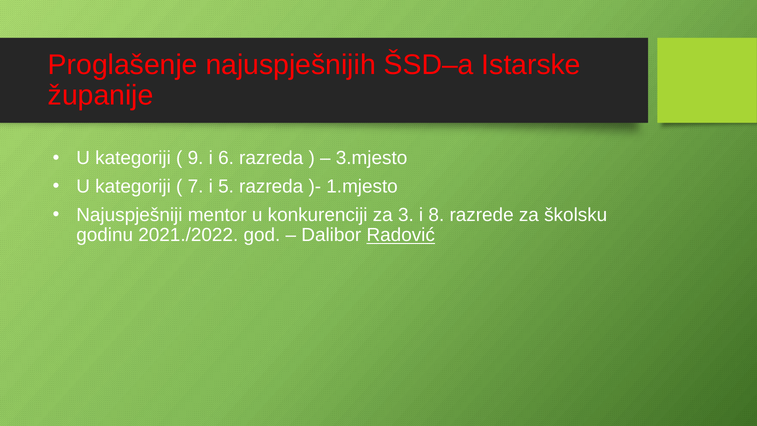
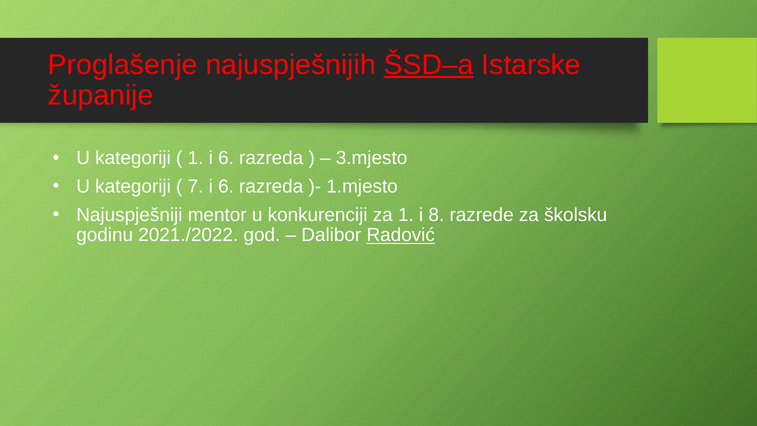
ŠSD–a underline: none -> present
9 at (196, 158): 9 -> 1
7 i 5: 5 -> 6
za 3: 3 -> 1
